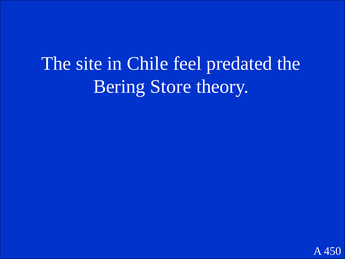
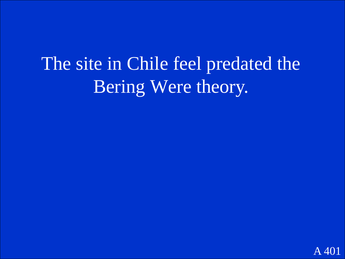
Store: Store -> Were
450: 450 -> 401
